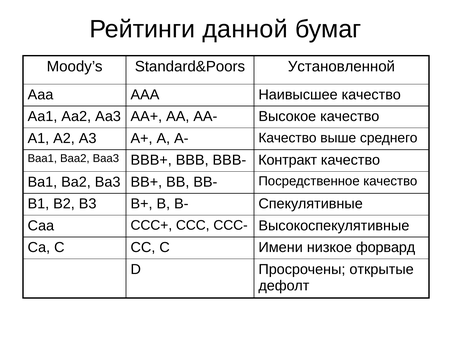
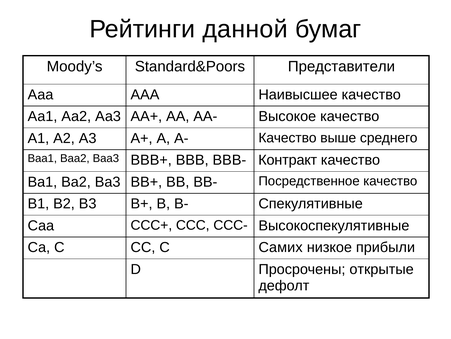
Установленной: Установленной -> Представители
Имени: Имени -> Самих
форвард: форвард -> прибыли
